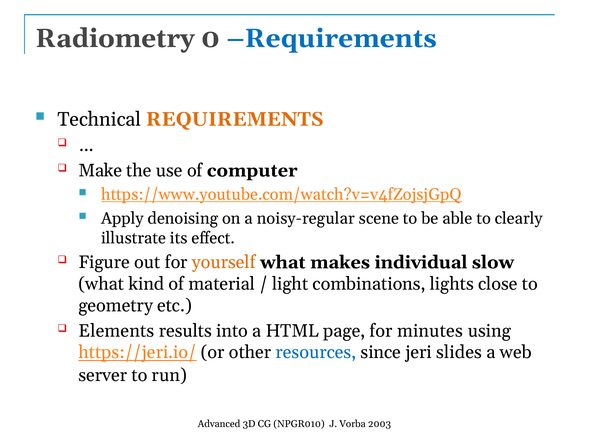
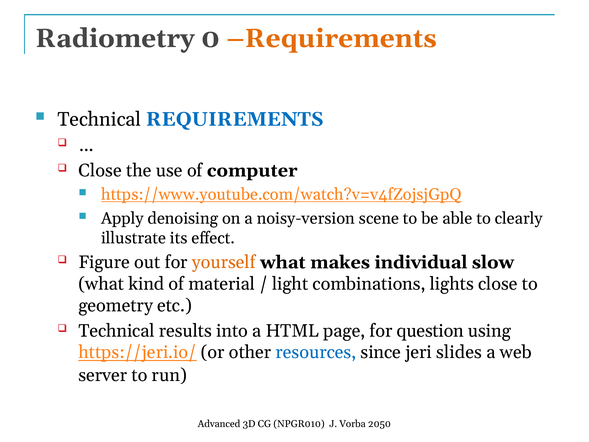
Requirements at (331, 38) colour: blue -> orange
REQUIREMENTS at (235, 119) colour: orange -> blue
Make at (100, 170): Make -> Close
noisy-regular: noisy-regular -> noisy-version
Elements at (116, 331): Elements -> Technical
minutes: minutes -> question
2003: 2003 -> 2050
